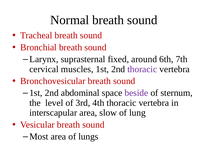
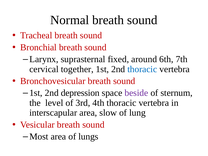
muscles: muscles -> together
thoracic at (142, 69) colour: purple -> blue
abdominal: abdominal -> depression
